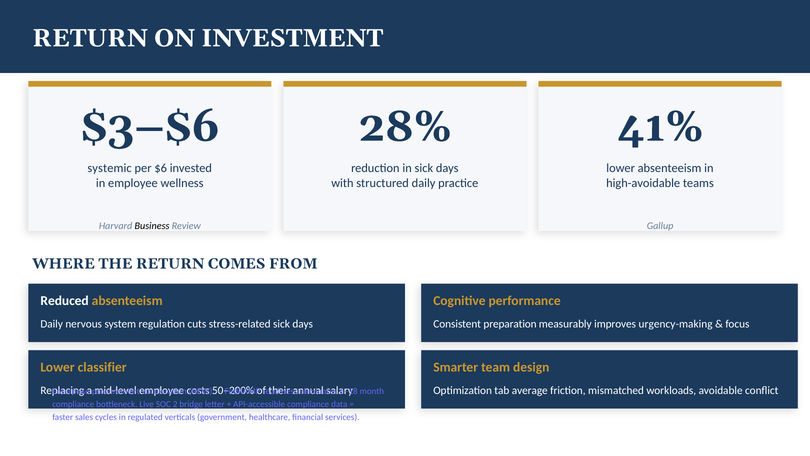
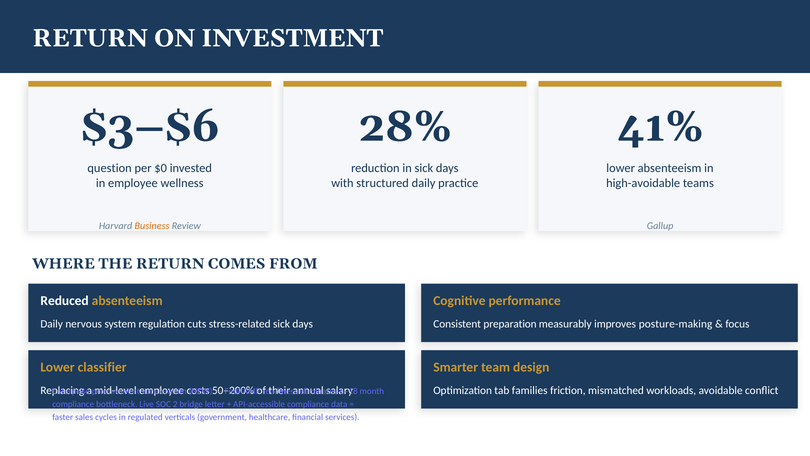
systemic: systemic -> question
$6: $6 -> $0
Business colour: black -> orange
urgency-making: urgency-making -> posture-making
average: average -> families
